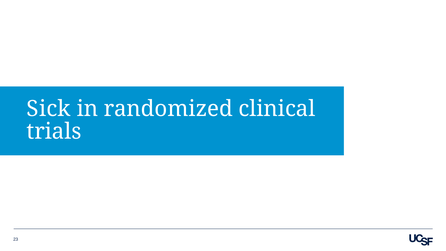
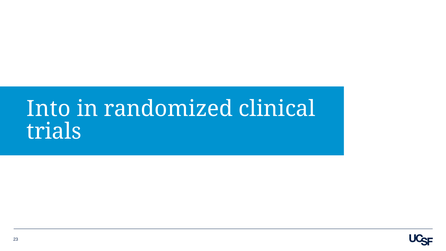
Sick: Sick -> Into
